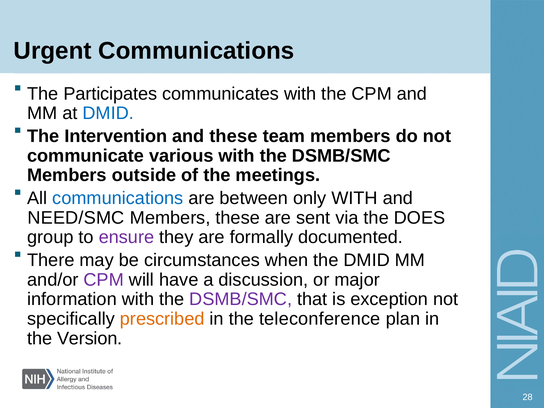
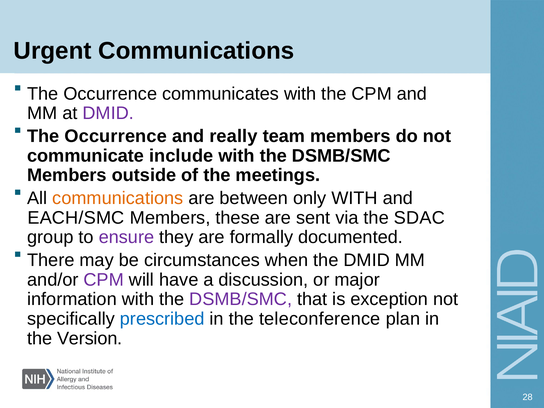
Participates at (110, 94): Participates -> Occurrence
DMID at (108, 113) colour: blue -> purple
Intervention at (116, 136): Intervention -> Occurrence
and these: these -> really
various: various -> include
communications at (118, 198) colour: blue -> orange
NEED/SMC: NEED/SMC -> EACH/SMC
DOES: DOES -> SDAC
prescribed colour: orange -> blue
